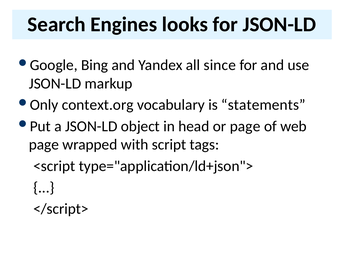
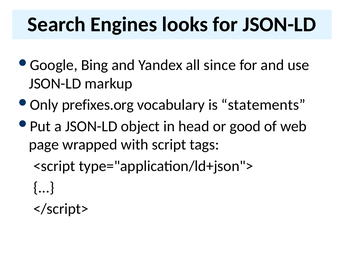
context.org: context.org -> prefixes.org
or page: page -> good
